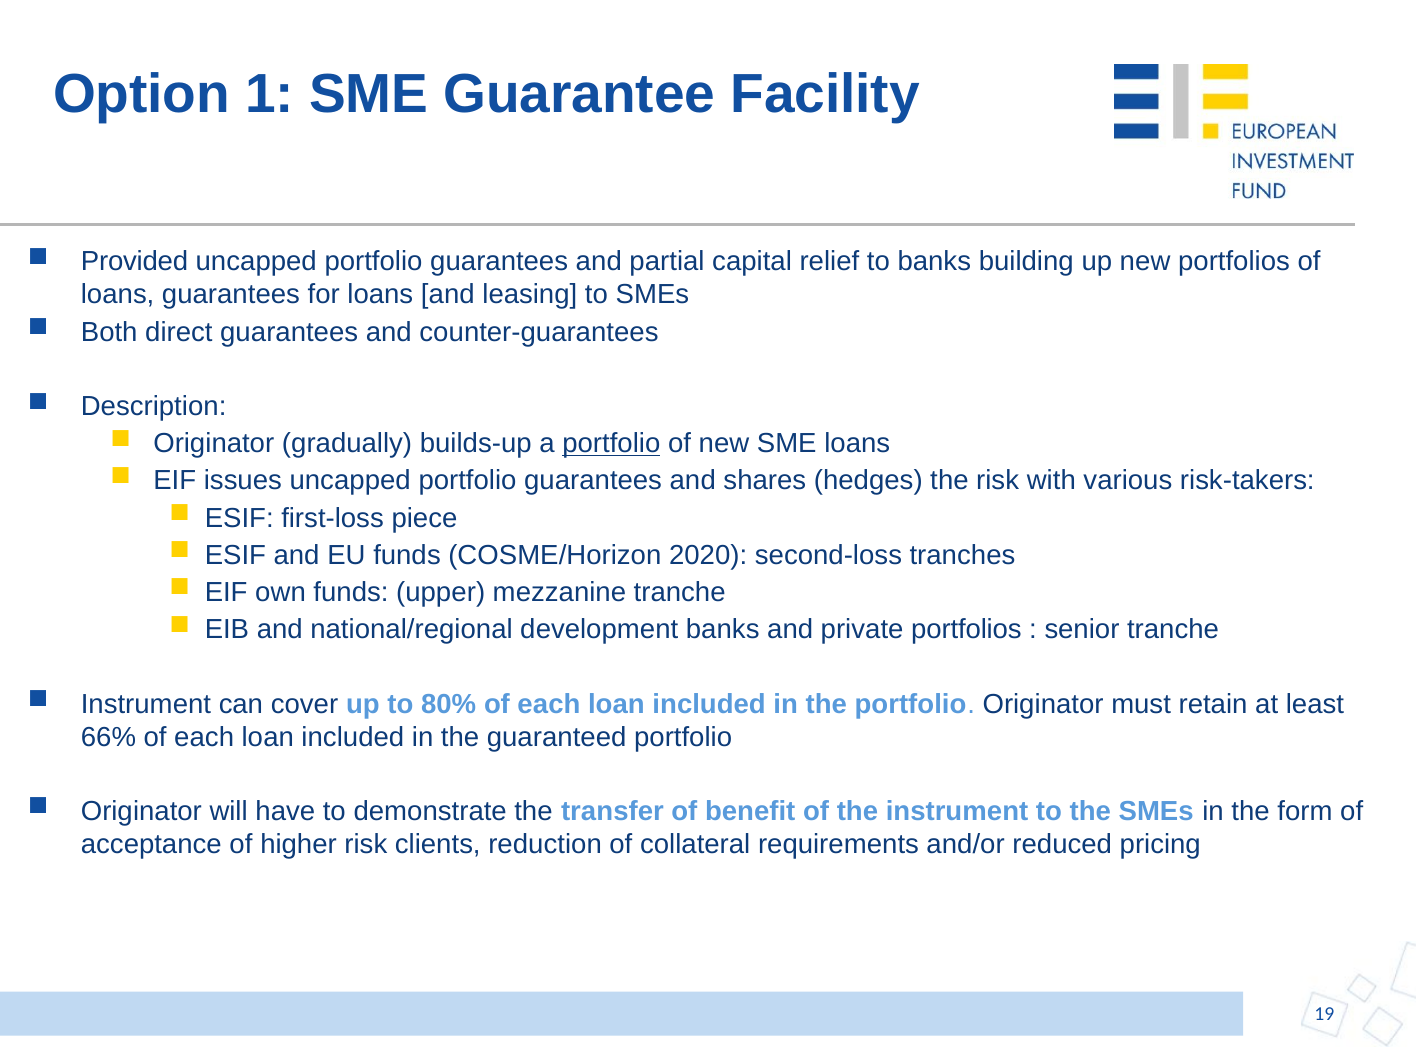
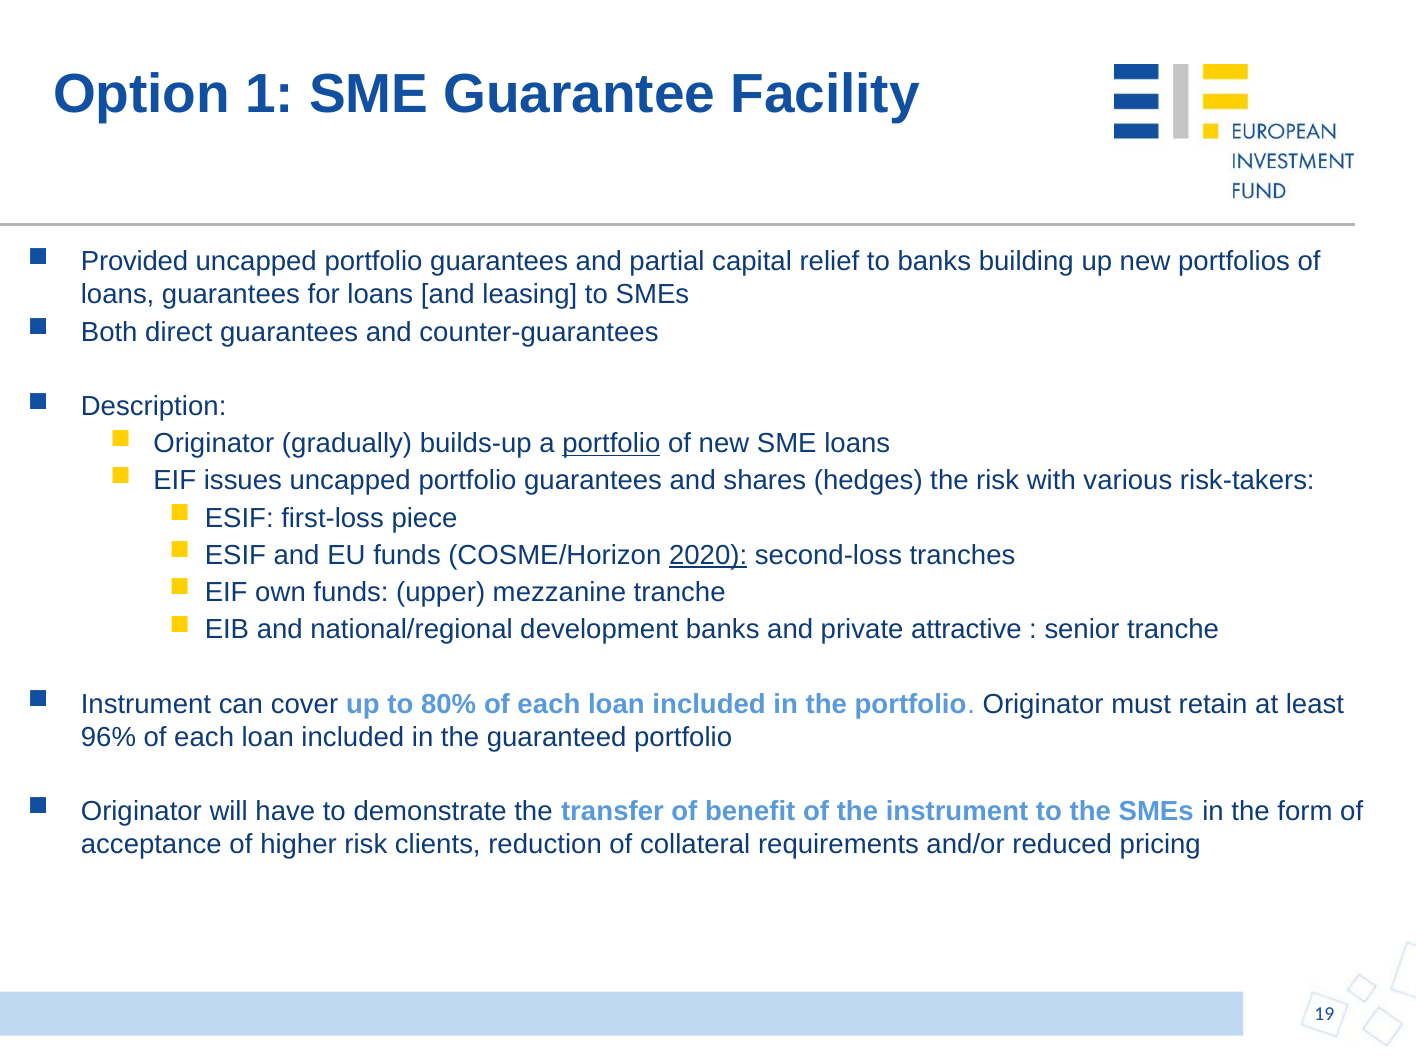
2020 underline: none -> present
private portfolios: portfolios -> attractive
66%: 66% -> 96%
